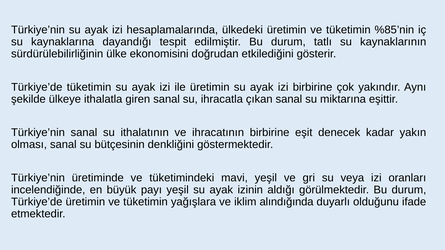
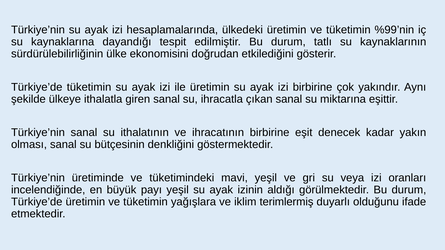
%85’nin: %85’nin -> %99’nin
alındığında: alındığında -> terimlermiş
